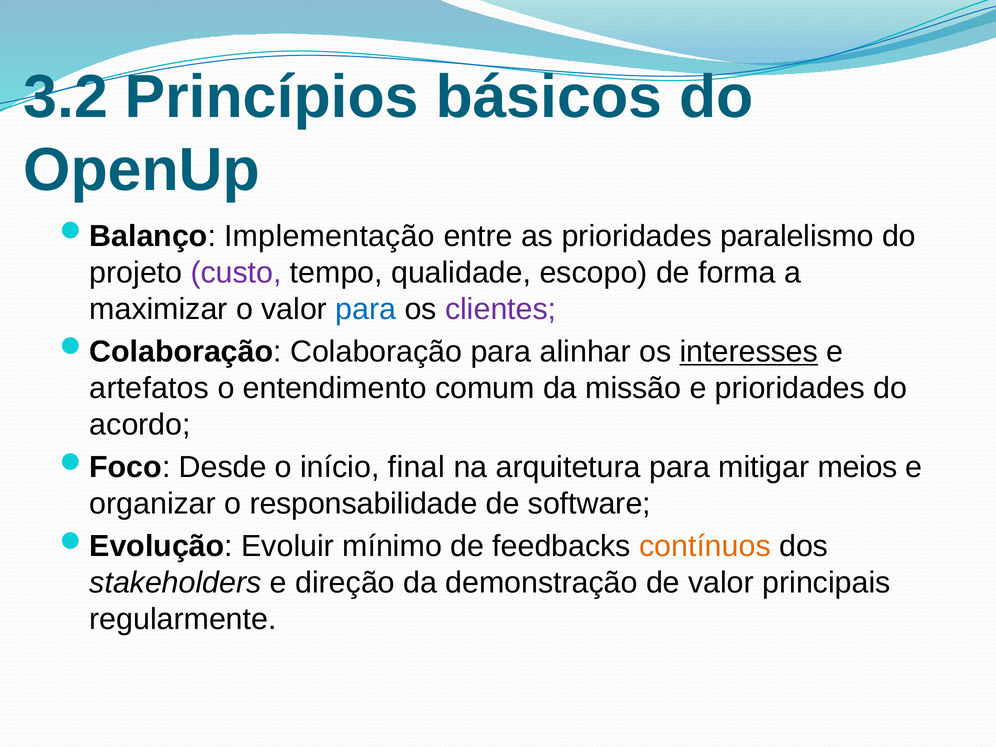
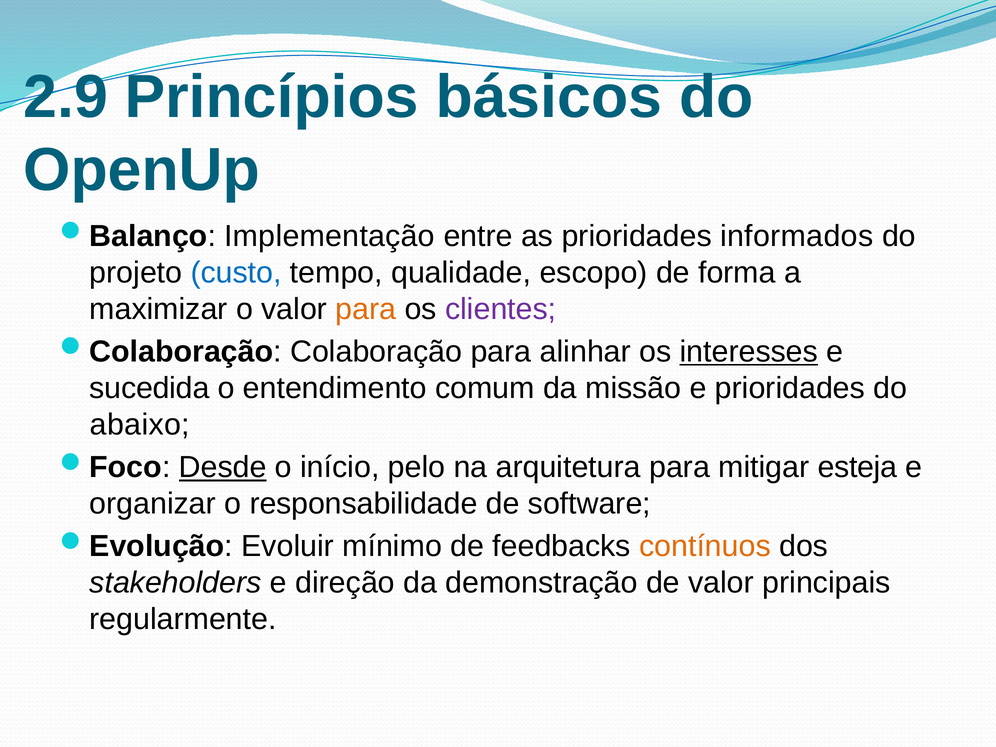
3.2: 3.2 -> 2.9
paralelismo: paralelismo -> informados
custo colour: purple -> blue
para at (366, 309) colour: blue -> orange
artefatos: artefatos -> sucedida
acordo: acordo -> abaixo
Desde underline: none -> present
final: final -> pelo
meios: meios -> esteja
